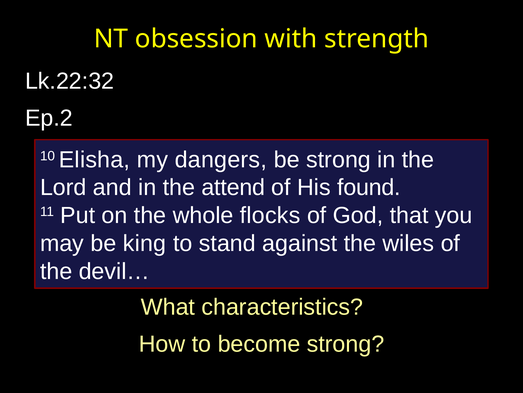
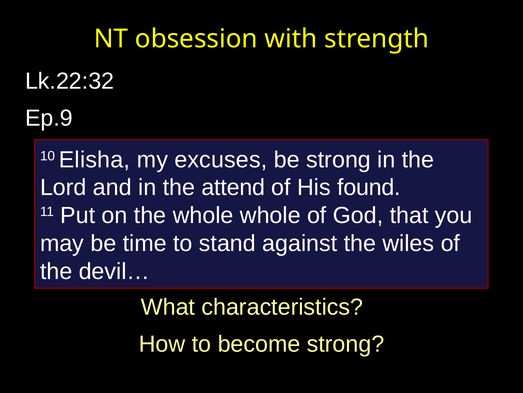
Ep.2: Ep.2 -> Ep.9
dangers: dangers -> excuses
whole flocks: flocks -> whole
king: king -> time
